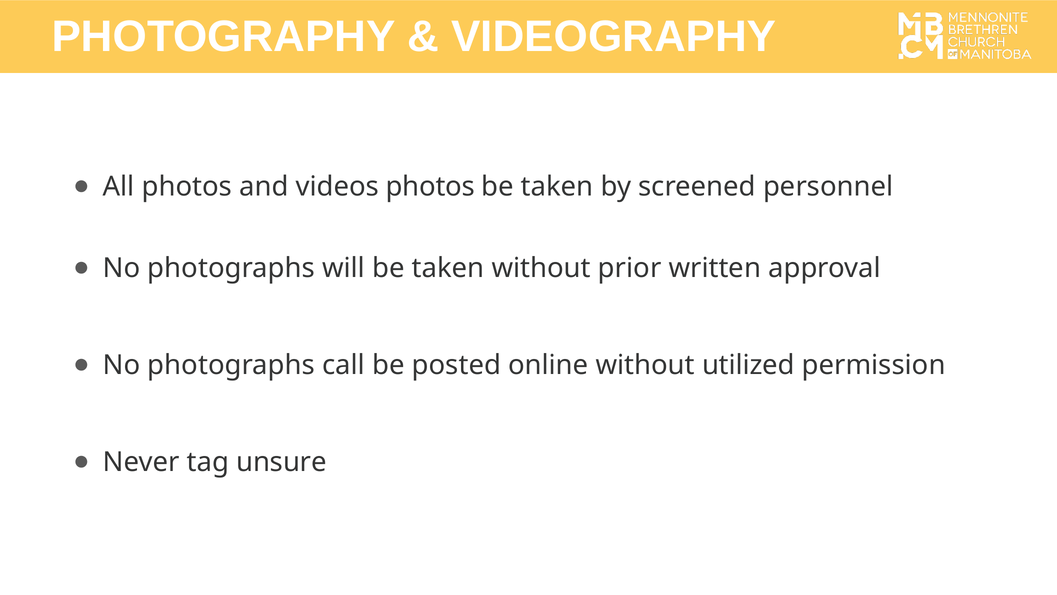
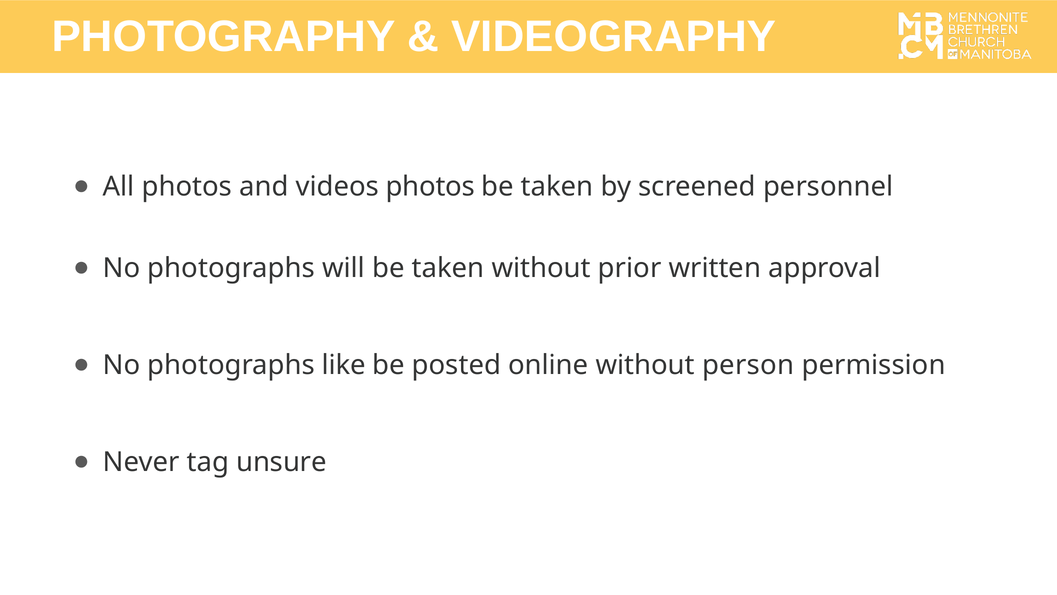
call: call -> like
utilized: utilized -> person
